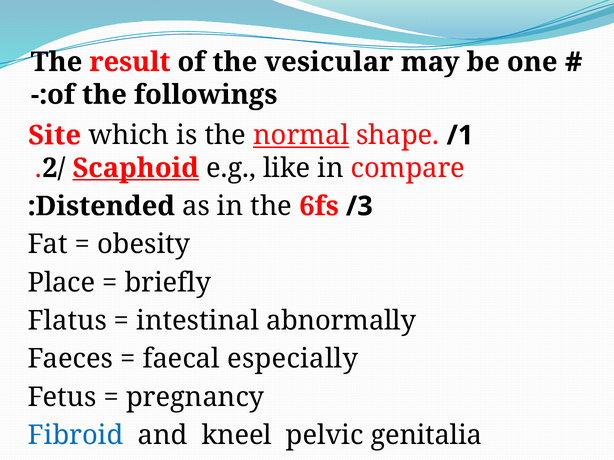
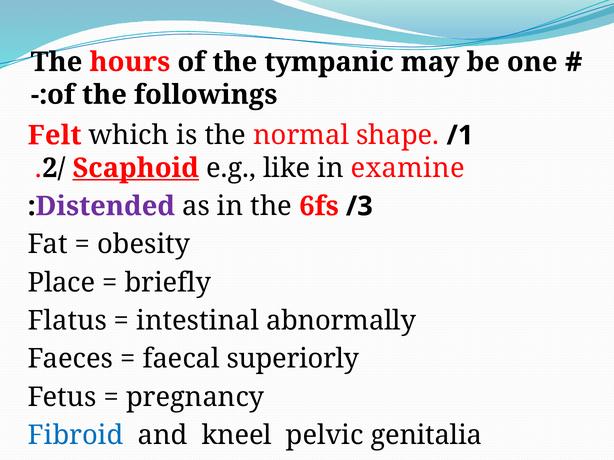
result: result -> hours
vesicular: vesicular -> tympanic
Site: Site -> Felt
normal underline: present -> none
compare: compare -> examine
Distended colour: black -> purple
especially: especially -> superiorly
